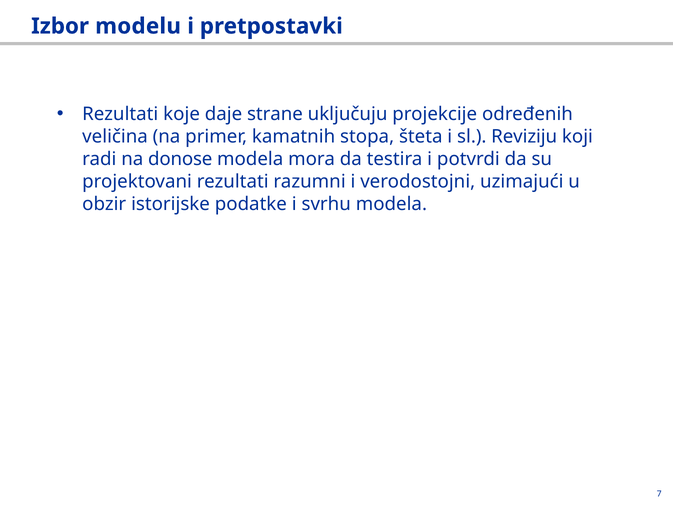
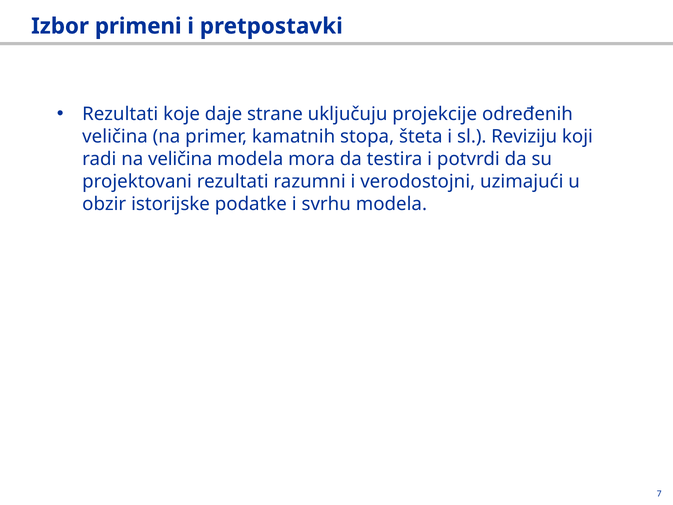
modelu: modelu -> primeni
na donose: donose -> veličina
